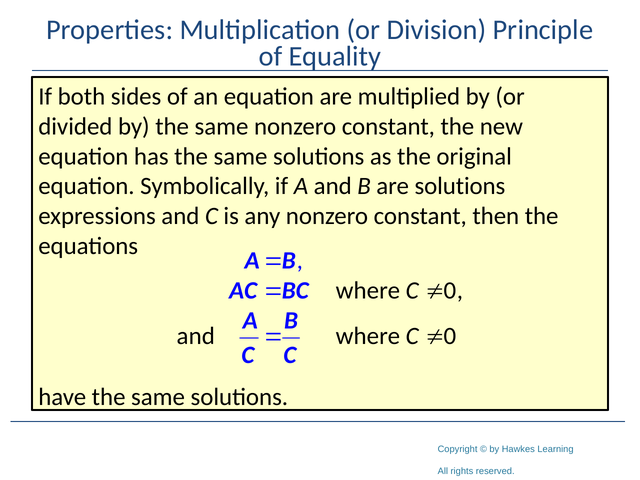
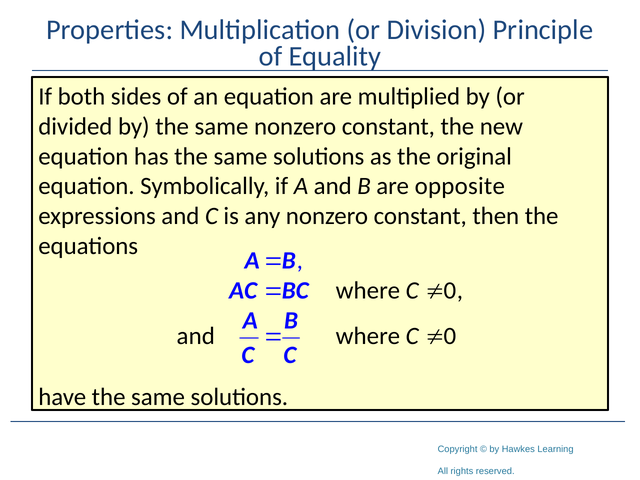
are solutions: solutions -> opposite
